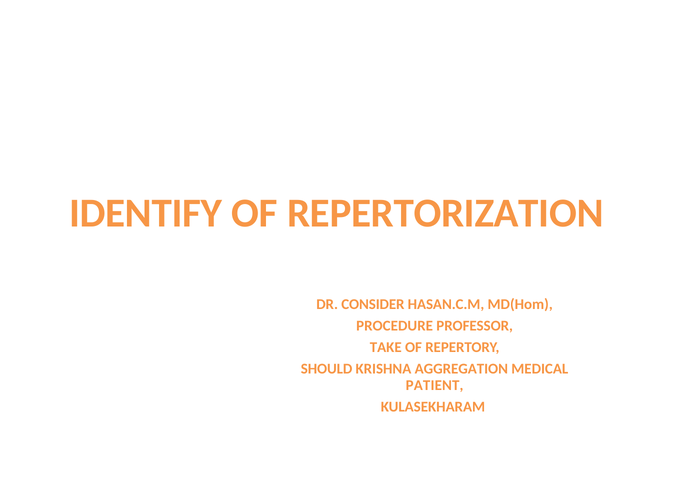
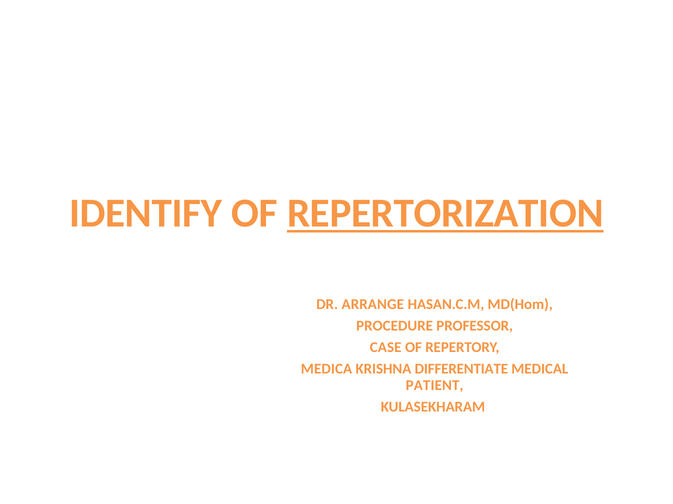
REPERTORIZATION underline: none -> present
CONSIDER: CONSIDER -> ARRANGE
TAKE: TAKE -> CASE
SHOULD: SHOULD -> MEDICA
AGGREGATION: AGGREGATION -> DIFFERENTIATE
